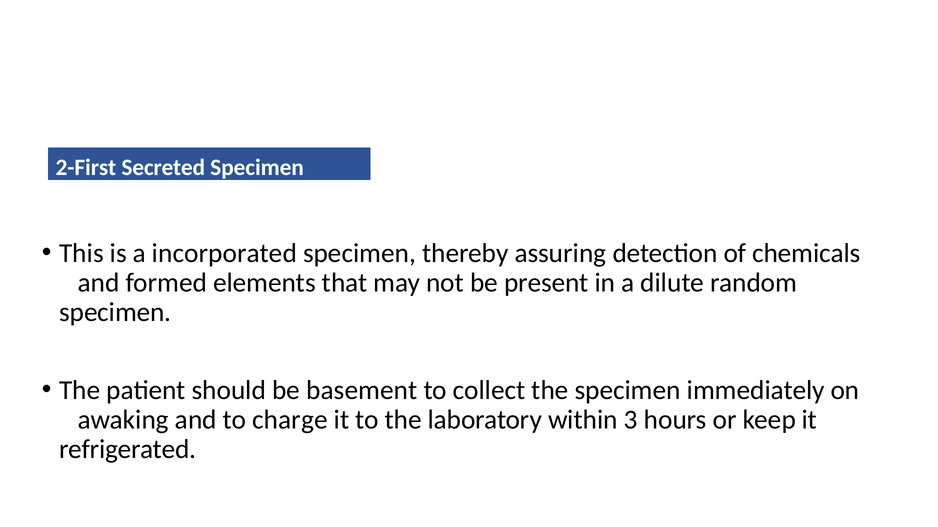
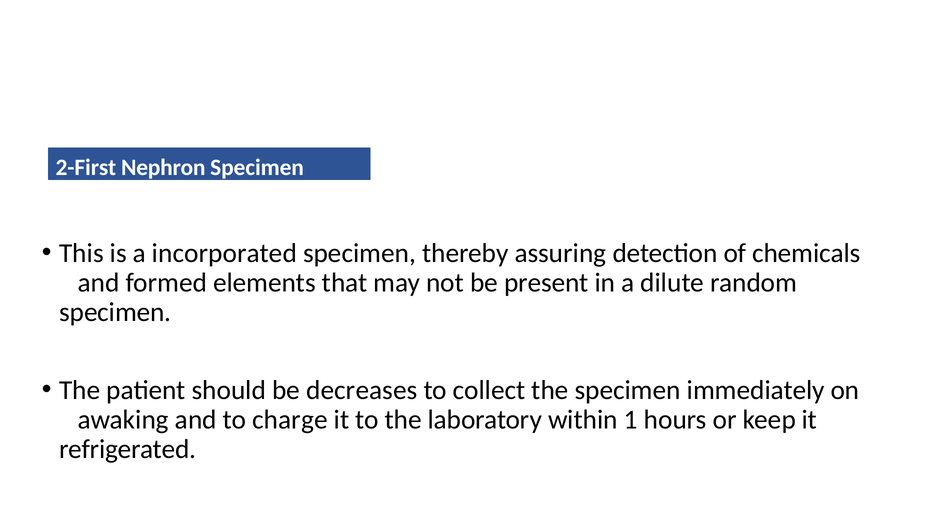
Secreted: Secreted -> Nephron
basement: basement -> decreases
3: 3 -> 1
